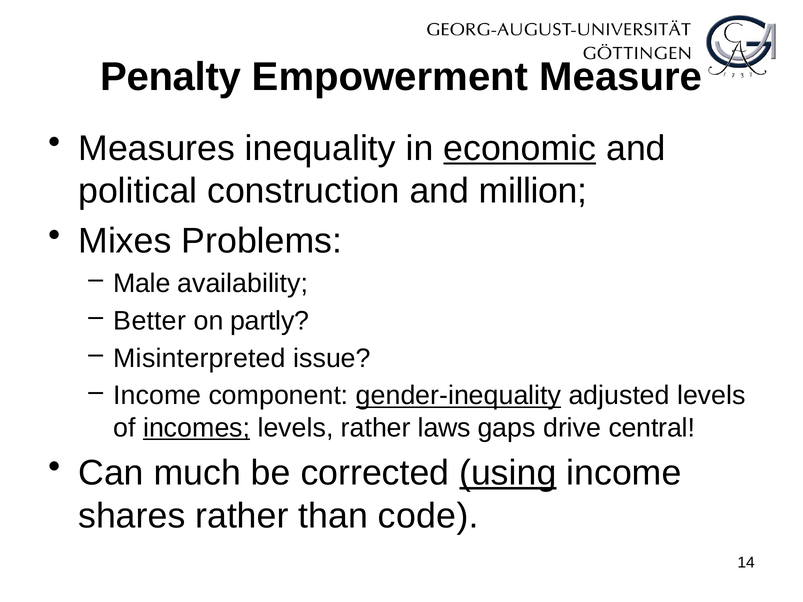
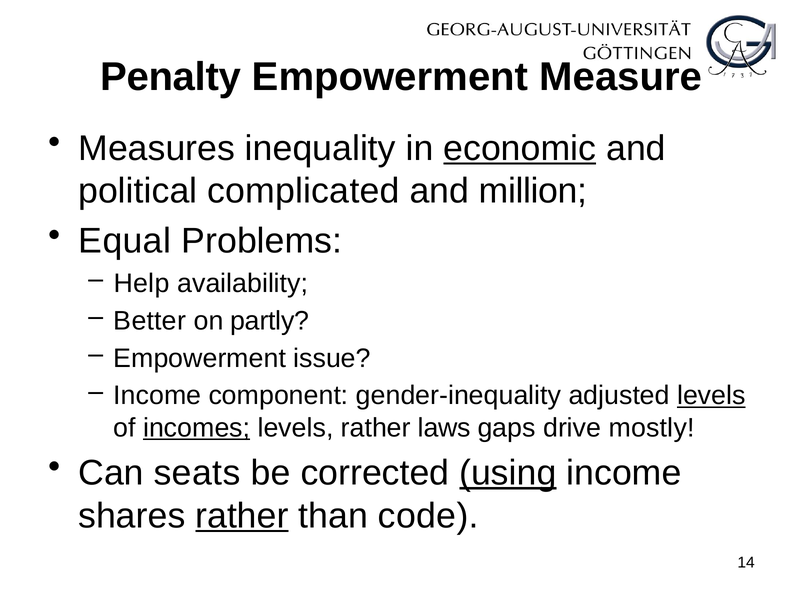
construction: construction -> complicated
Mixes: Mixes -> Equal
Male: Male -> Help
Misinterpreted at (200, 358): Misinterpreted -> Empowerment
gender-inequality underline: present -> none
levels at (711, 396) underline: none -> present
central: central -> mostly
much: much -> seats
rather at (242, 516) underline: none -> present
